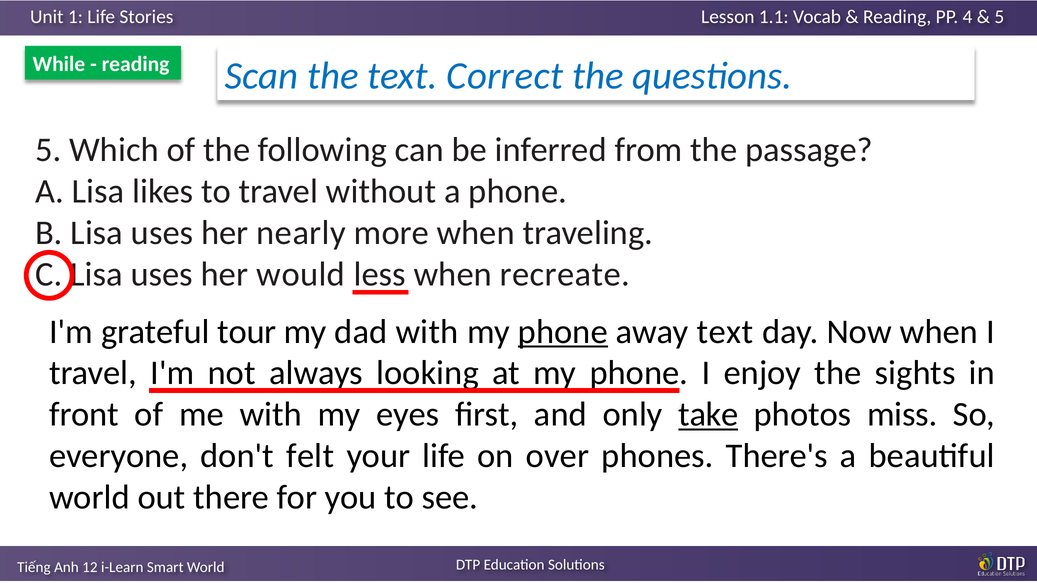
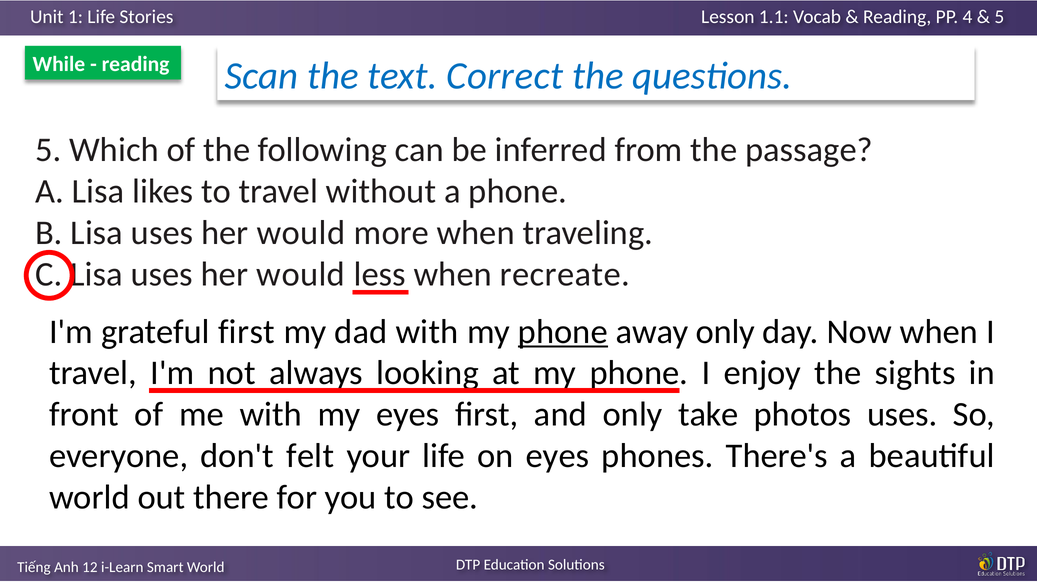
nearly at (301, 233): nearly -> would
grateful tour: tour -> first
away text: text -> only
take underline: present -> none
photos miss: miss -> uses
on over: over -> eyes
